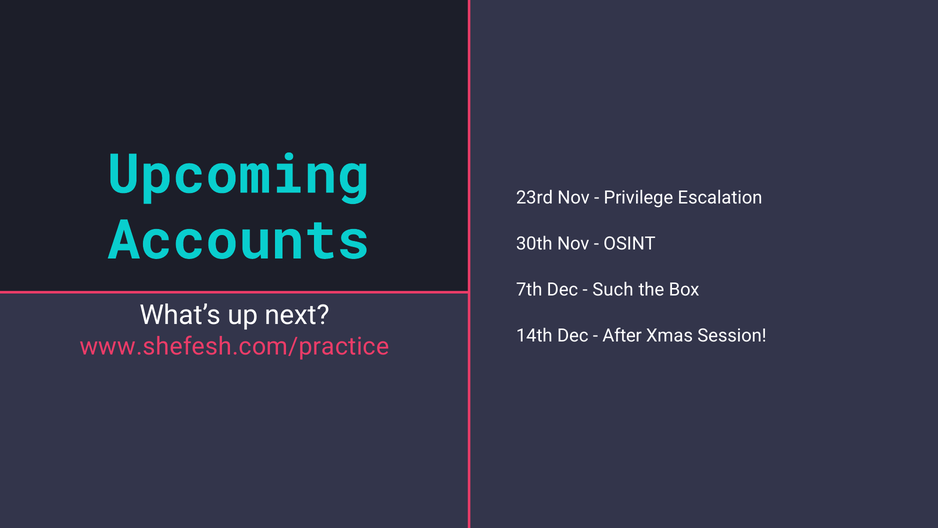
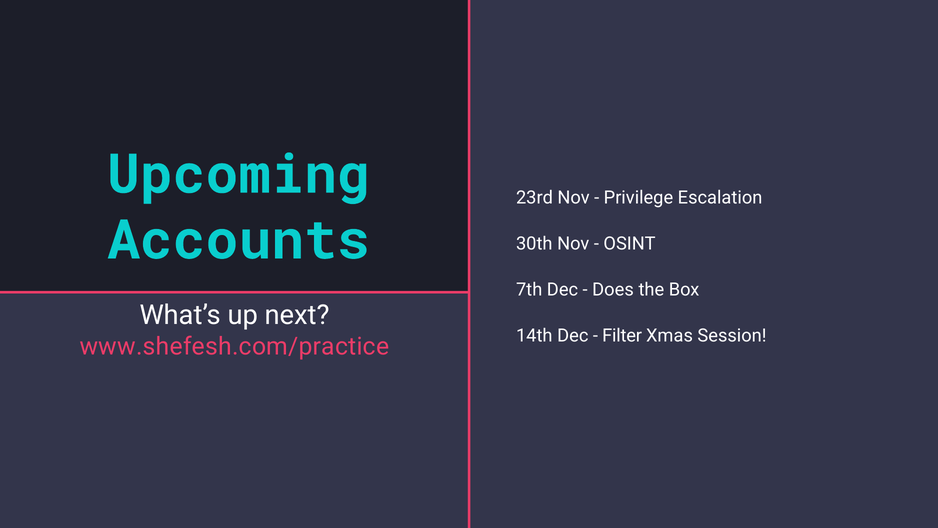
Such: Such -> Does
After: After -> Filter
